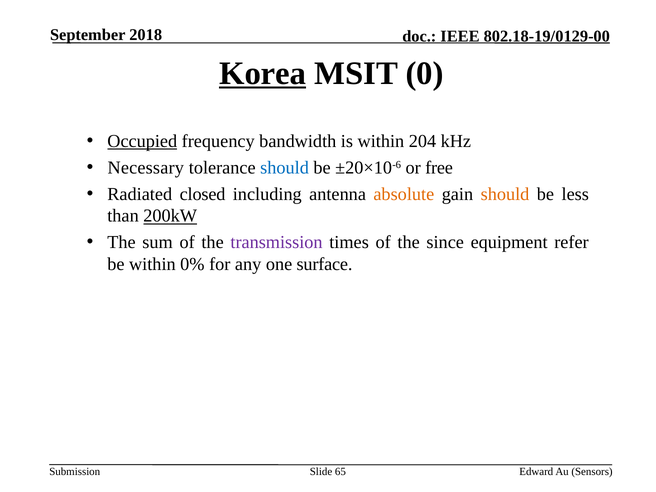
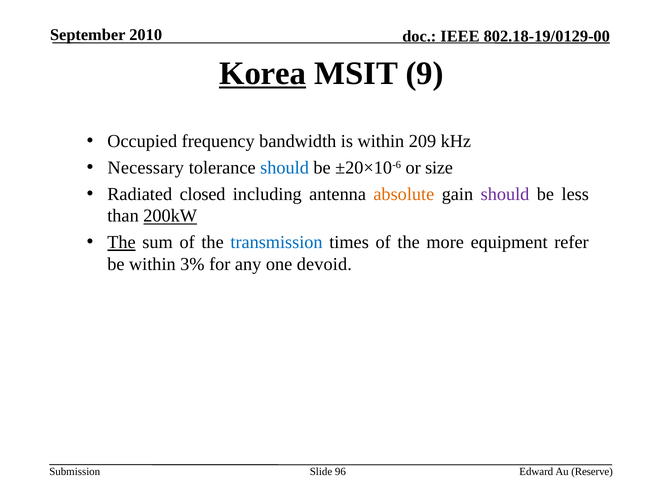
2018: 2018 -> 2010
0: 0 -> 9
Occupied underline: present -> none
204: 204 -> 209
free: free -> size
should at (505, 194) colour: orange -> purple
The at (121, 242) underline: none -> present
transmission colour: purple -> blue
since: since -> more
0%: 0% -> 3%
surface: surface -> devoid
65: 65 -> 96
Sensors: Sensors -> Reserve
